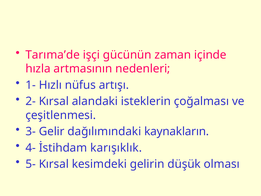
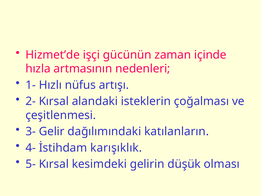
Tarıma’de: Tarıma’de -> Hizmet’de
kaynakların: kaynakların -> katılanların
